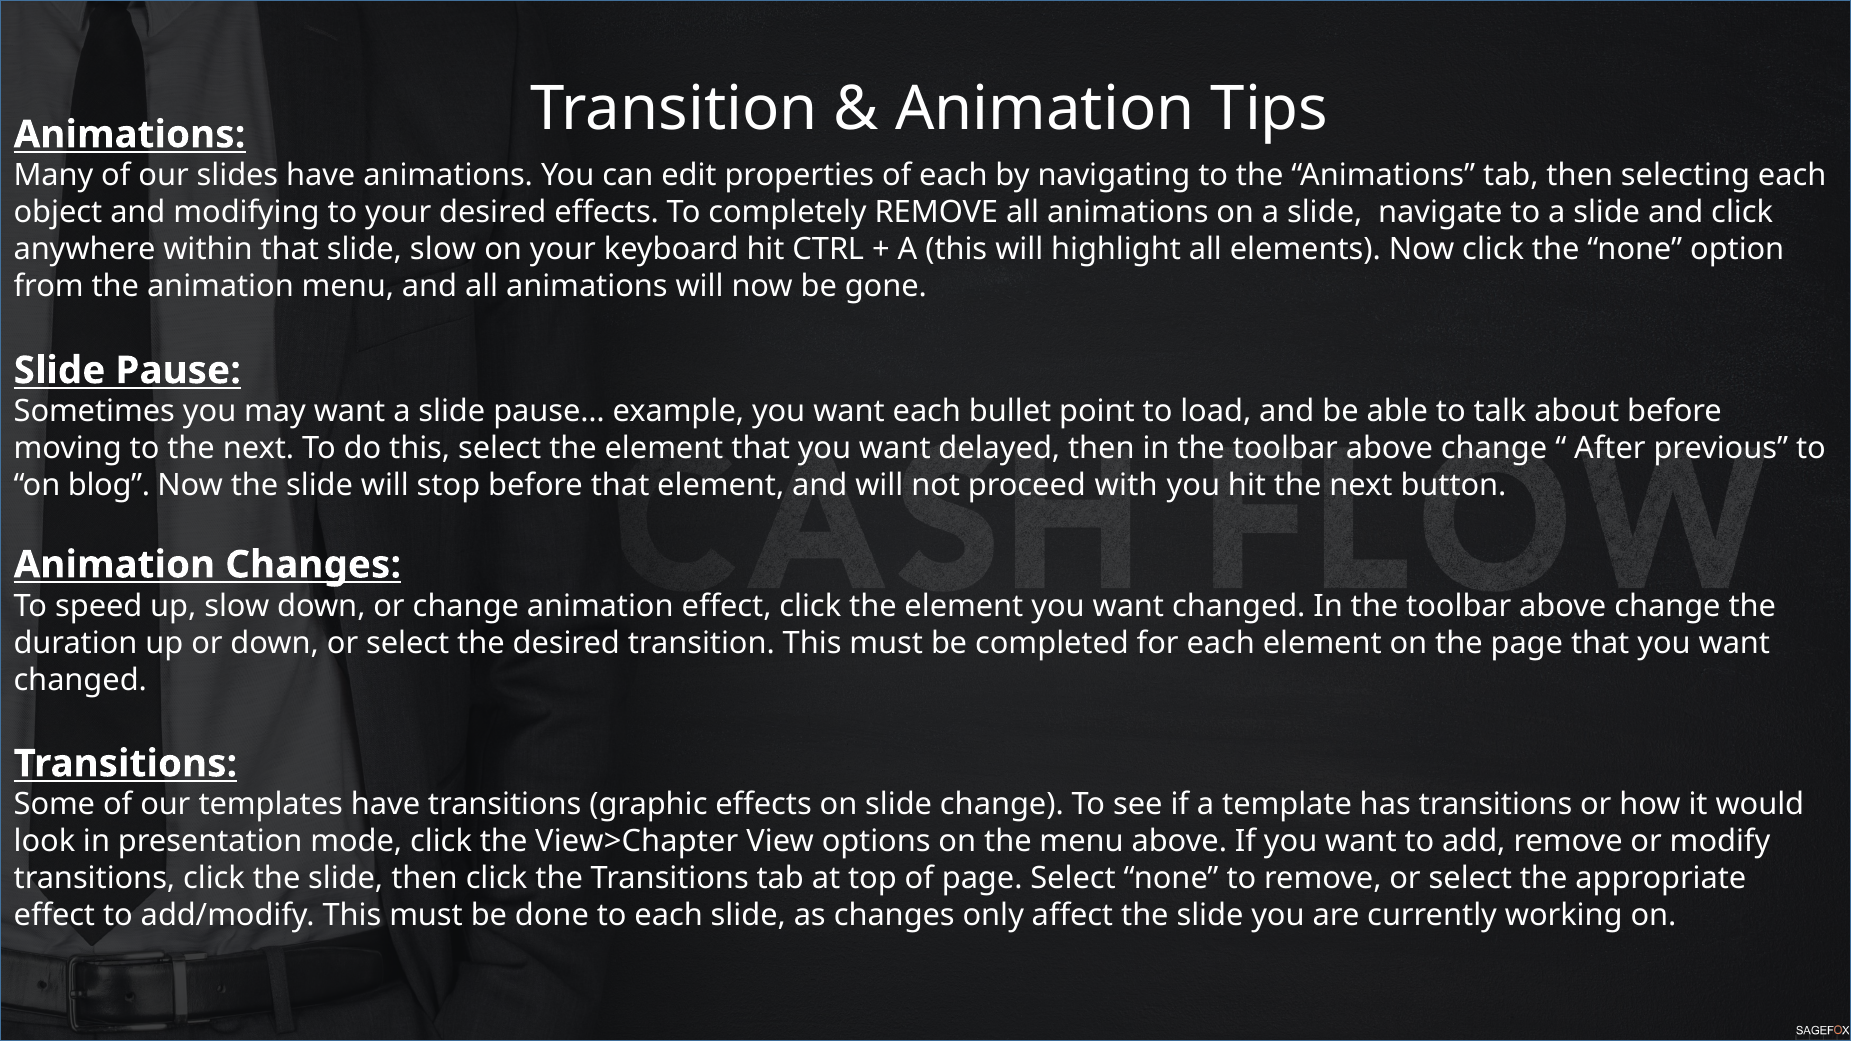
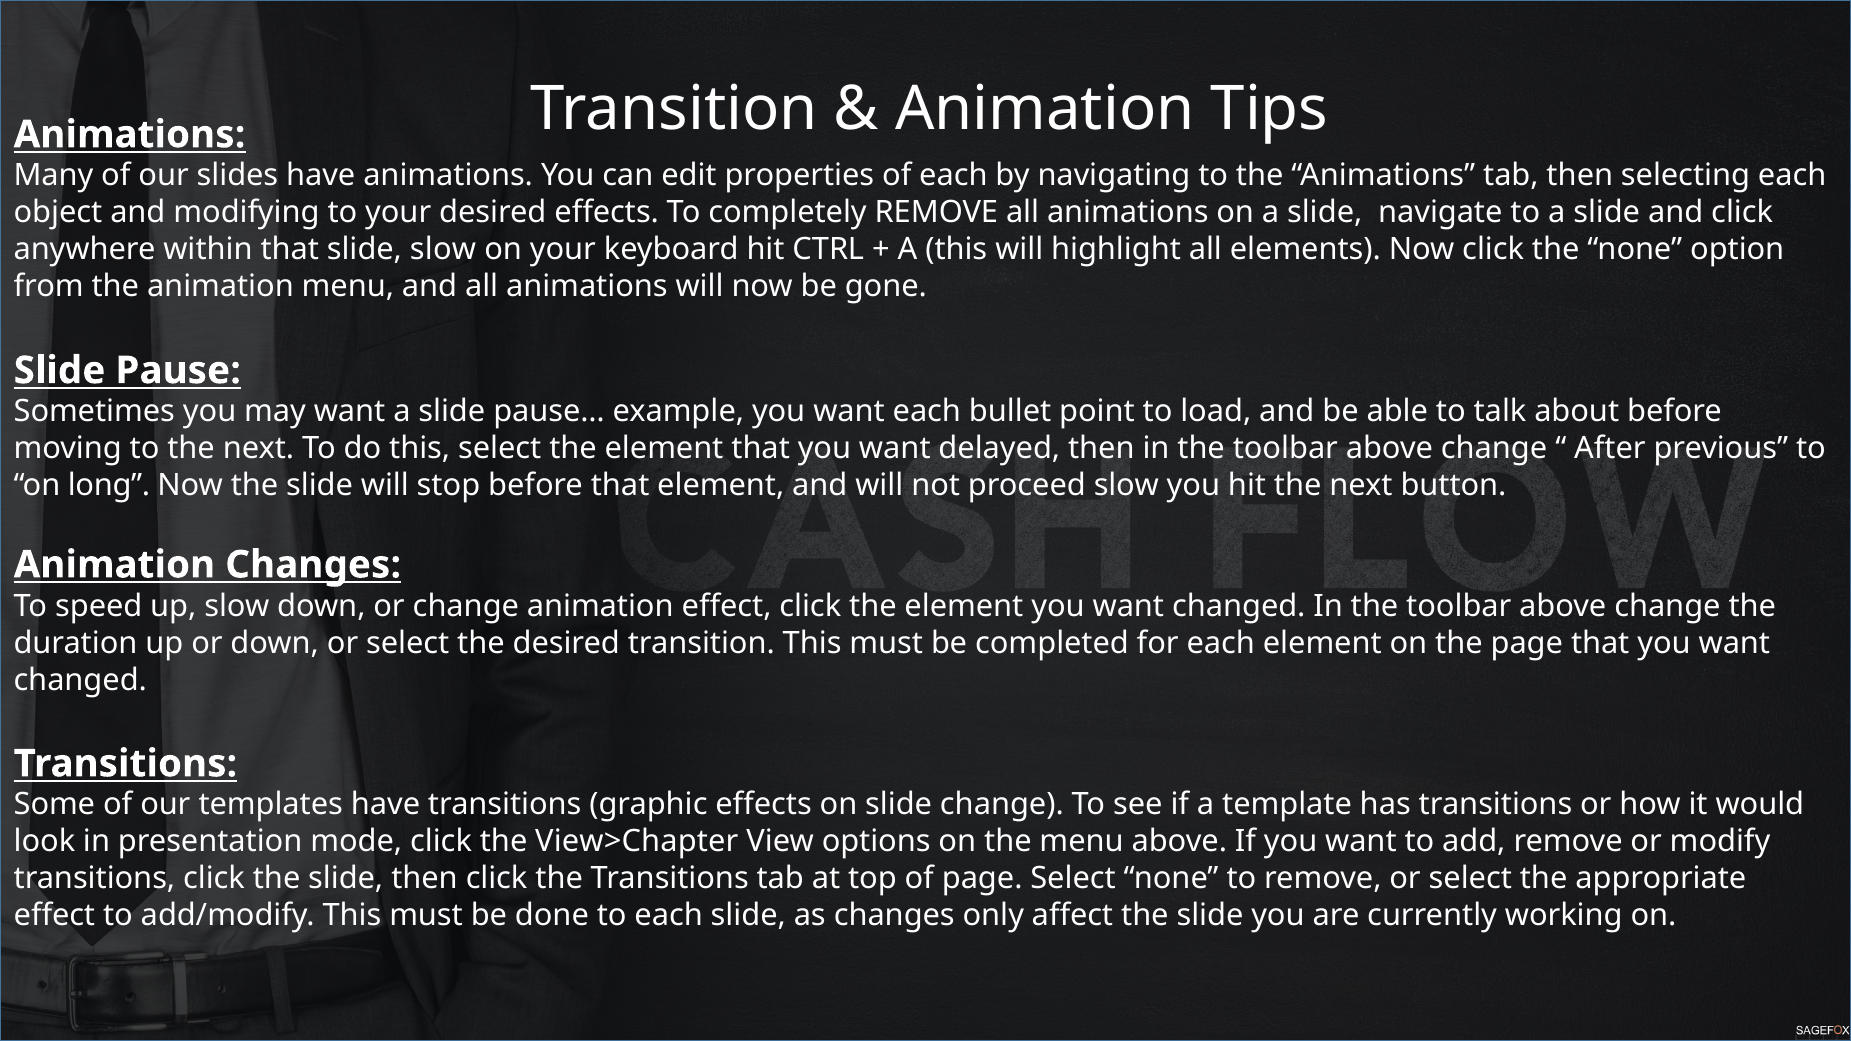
blog: blog -> long
proceed with: with -> slow
